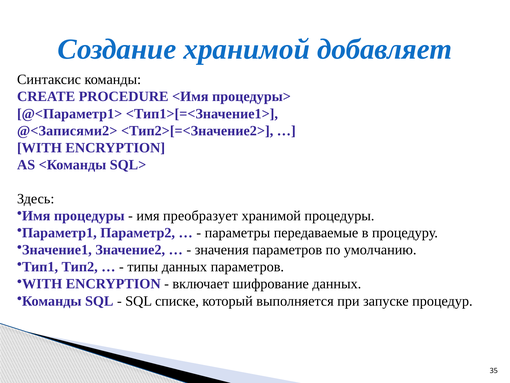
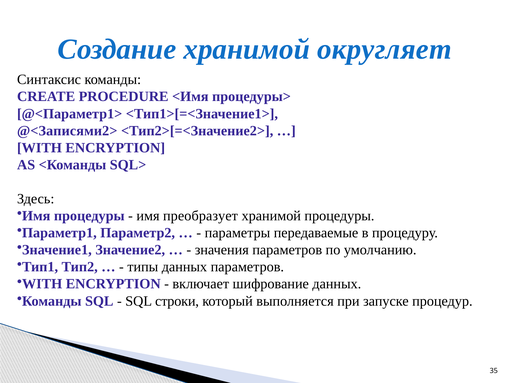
добавляет: добавляет -> округляет
списке: списке -> строки
